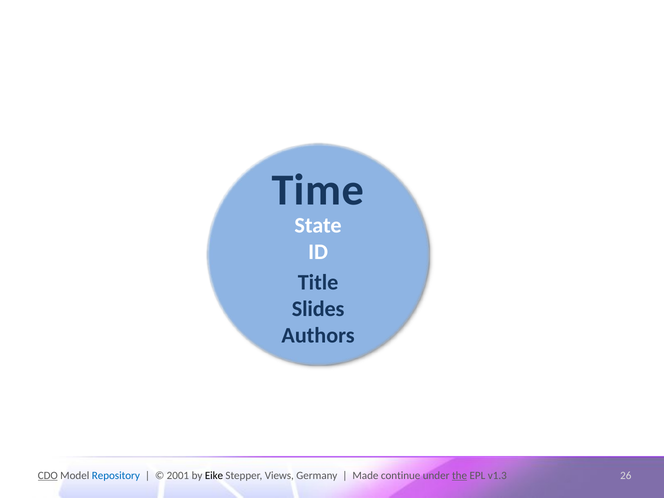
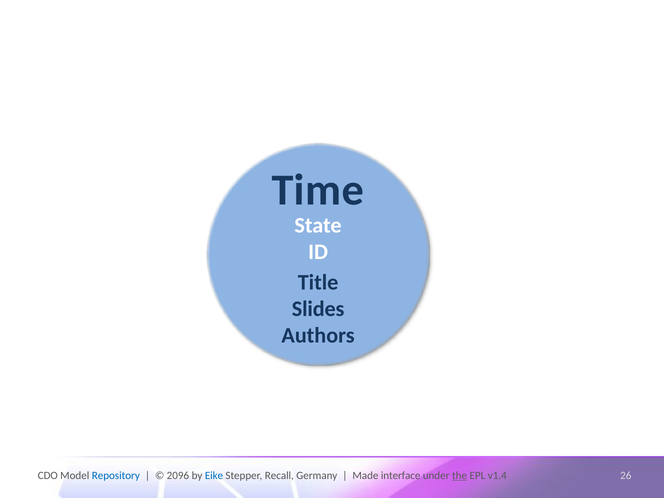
CDO underline: present -> none
2001: 2001 -> 2096
Eike colour: black -> blue
Views: Views -> Recall
continue: continue -> interface
v1.3: v1.3 -> v1.4
